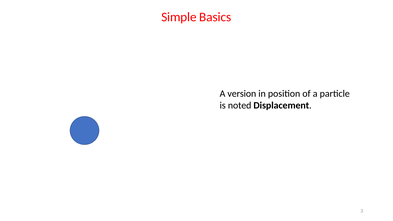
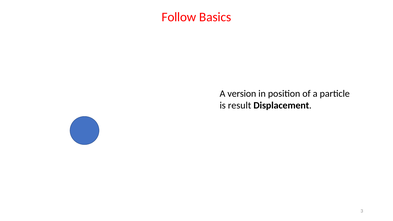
Simple: Simple -> Follow
noted: noted -> result
